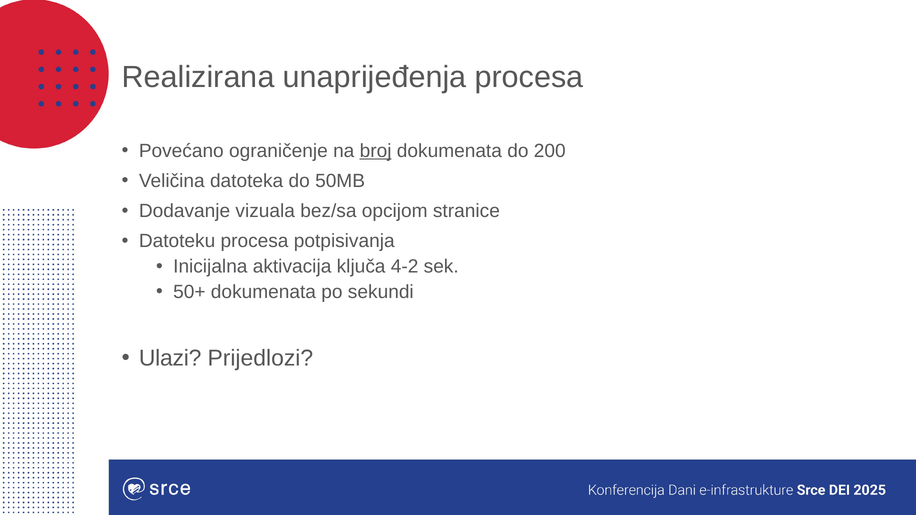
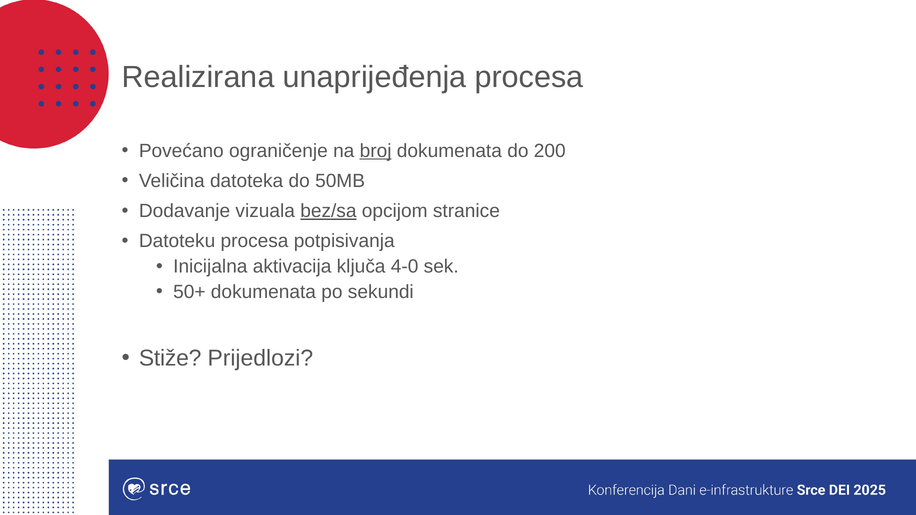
bez/sa underline: none -> present
4-2: 4-2 -> 4-0
Ulazi: Ulazi -> Stiže
